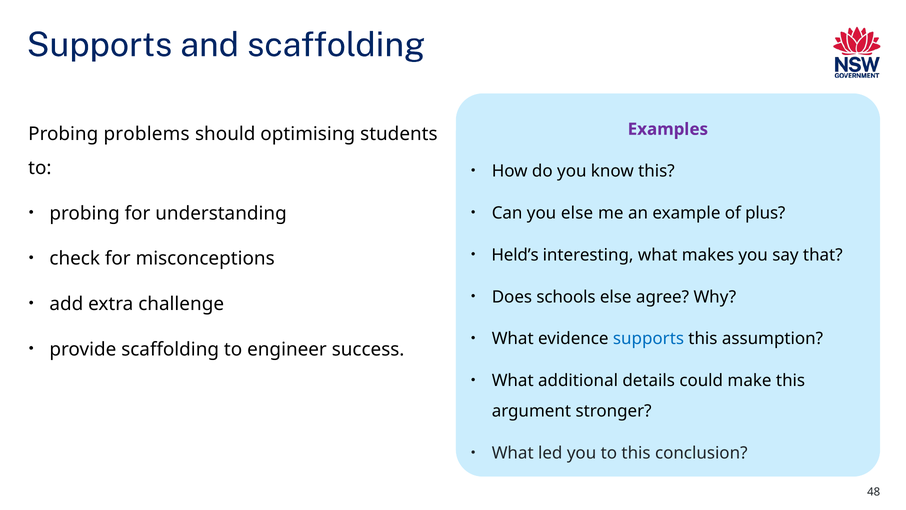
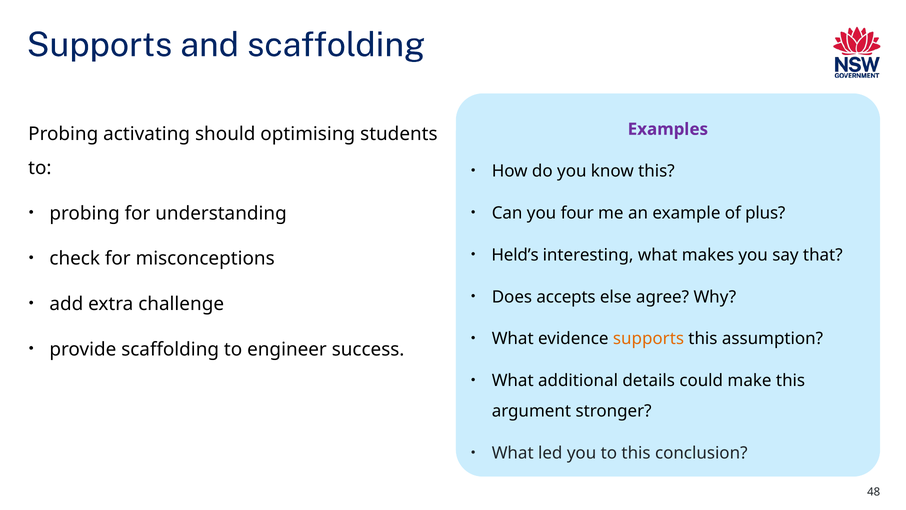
problems: problems -> activating
you else: else -> four
schools: schools -> accepts
supports at (648, 339) colour: blue -> orange
